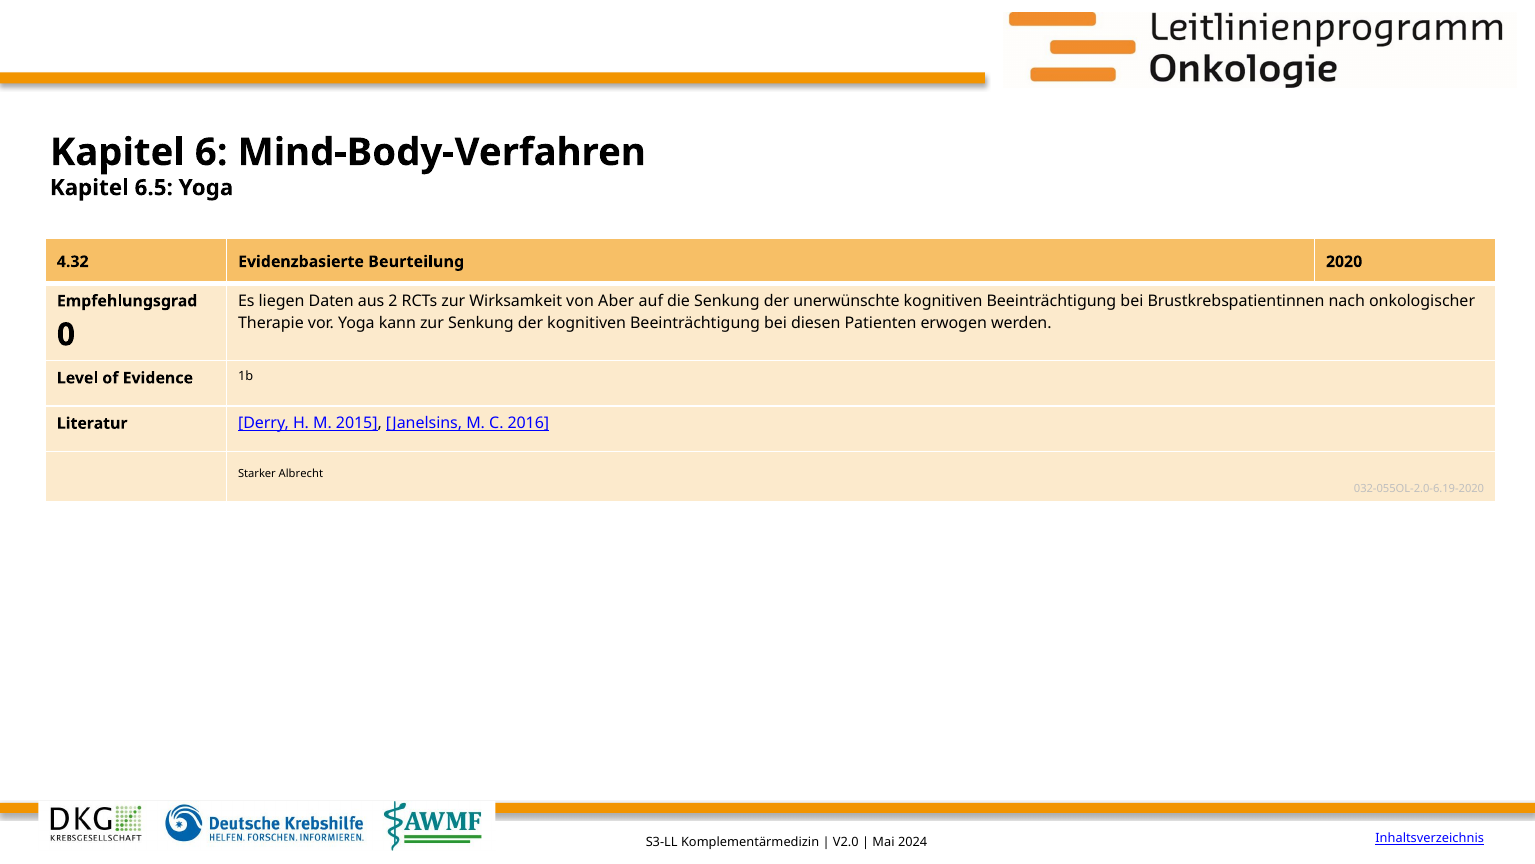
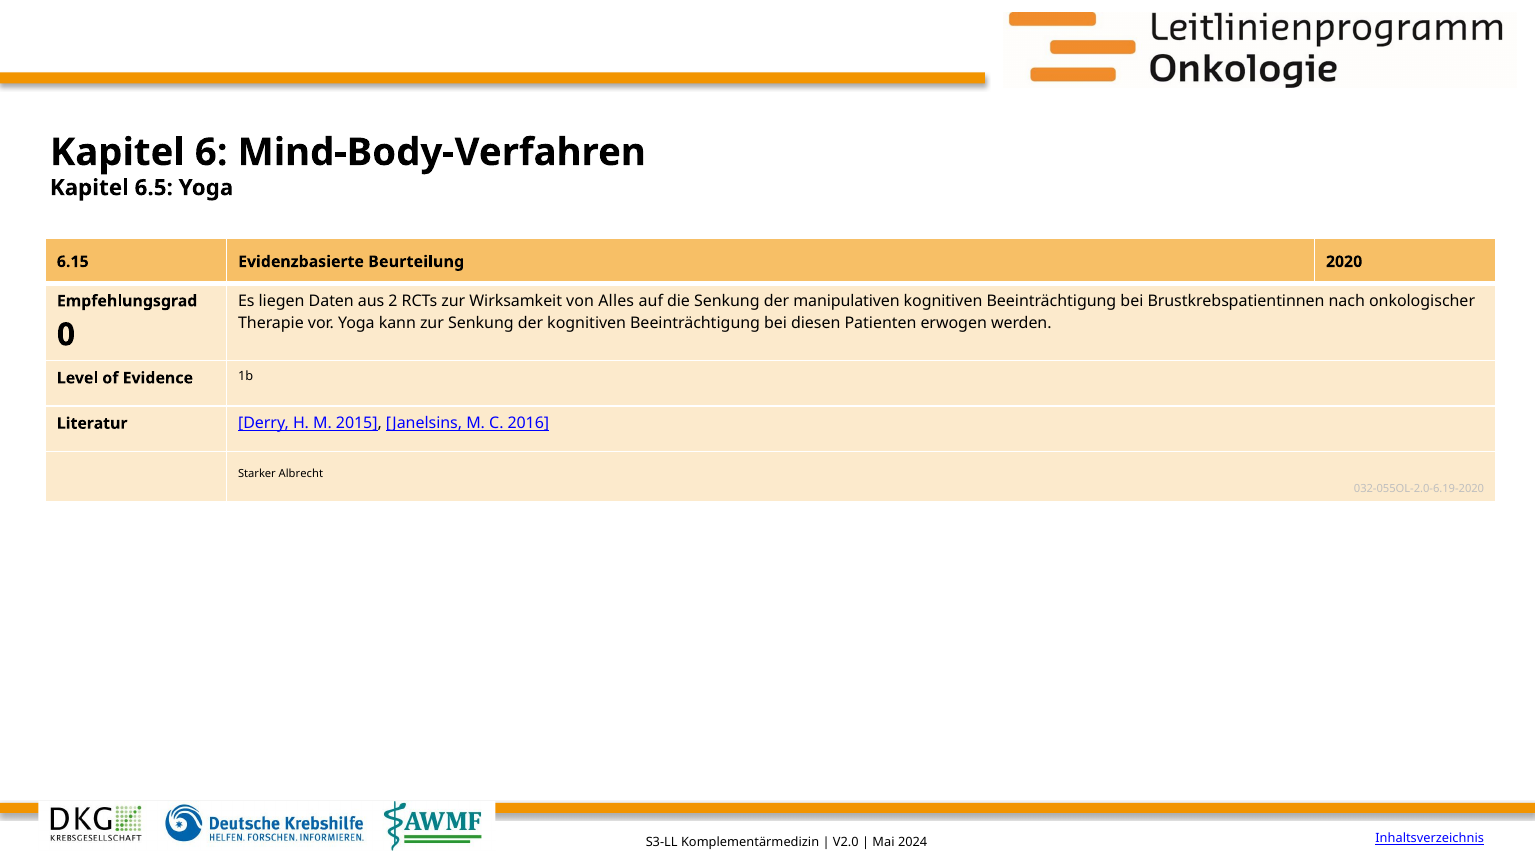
4.32: 4.32 -> 6.15
Aber: Aber -> Alles
unerwünschte: unerwünschte -> manipulativen
